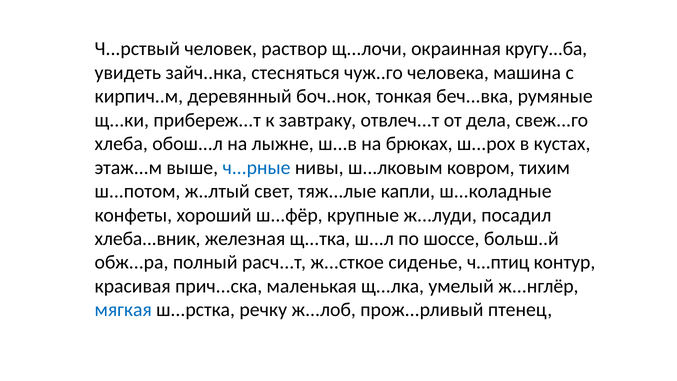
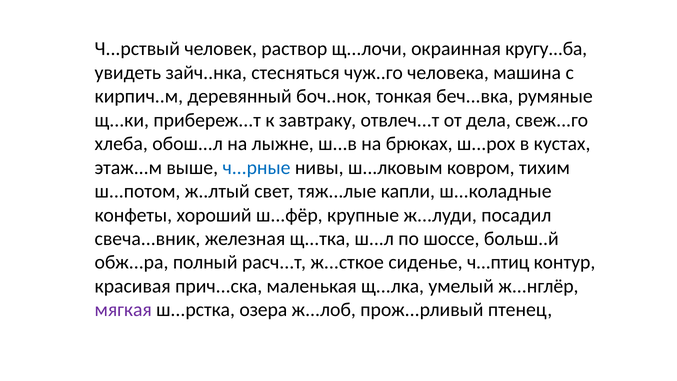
хлеба...вник: хлеба...вник -> свеча...вник
мягкая colour: blue -> purple
речку: речку -> озера
